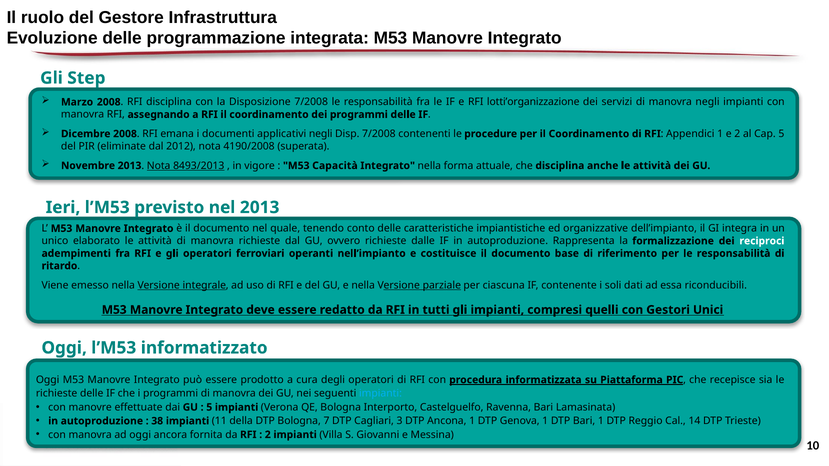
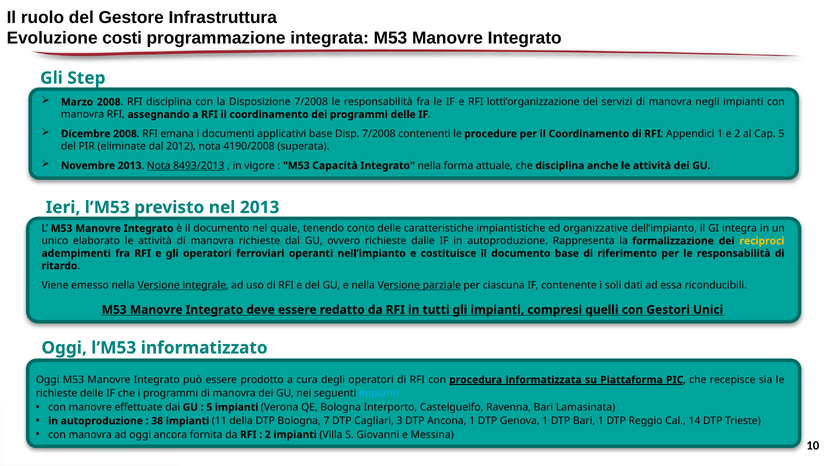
Evoluzione delle: delle -> costi
applicativi negli: negli -> base
reciproci colour: white -> yellow
